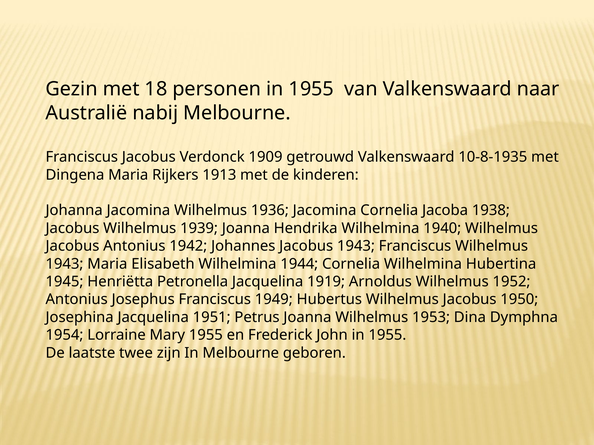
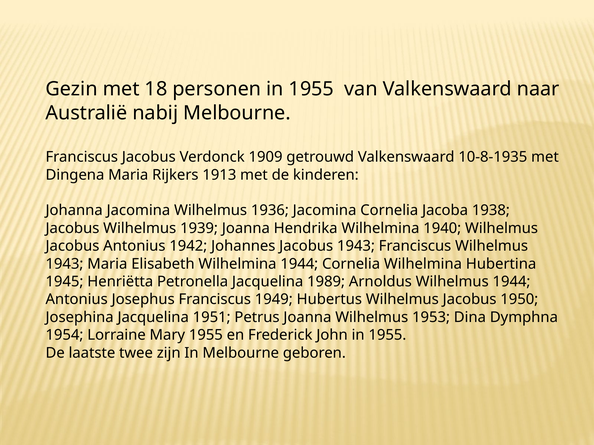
1919: 1919 -> 1989
Wilhelmus 1952: 1952 -> 1944
